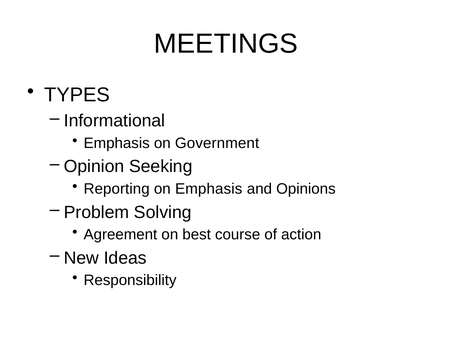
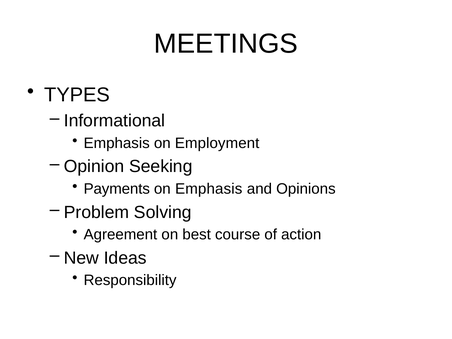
Government: Government -> Employment
Reporting: Reporting -> Payments
